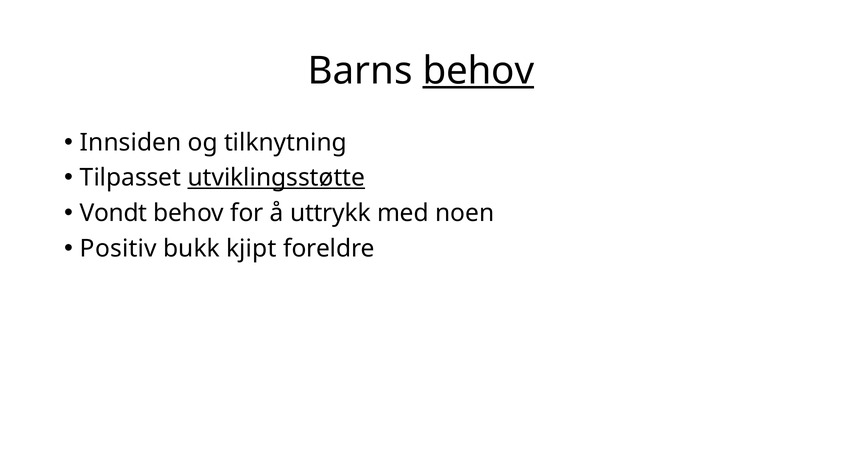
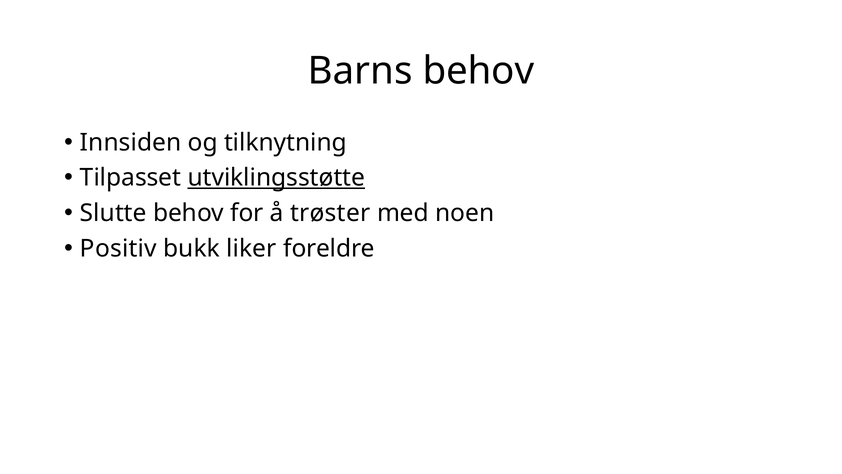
behov at (478, 71) underline: present -> none
Vondt: Vondt -> Slutte
uttrykk: uttrykk -> trøster
kjipt: kjipt -> liker
